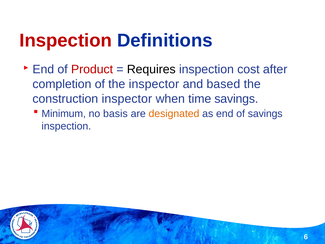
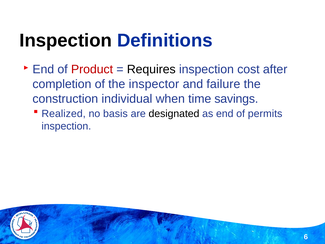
Inspection at (66, 41) colour: red -> black
based: based -> failure
construction inspector: inspector -> individual
Minimum: Minimum -> Realized
designated colour: orange -> black
of savings: savings -> permits
